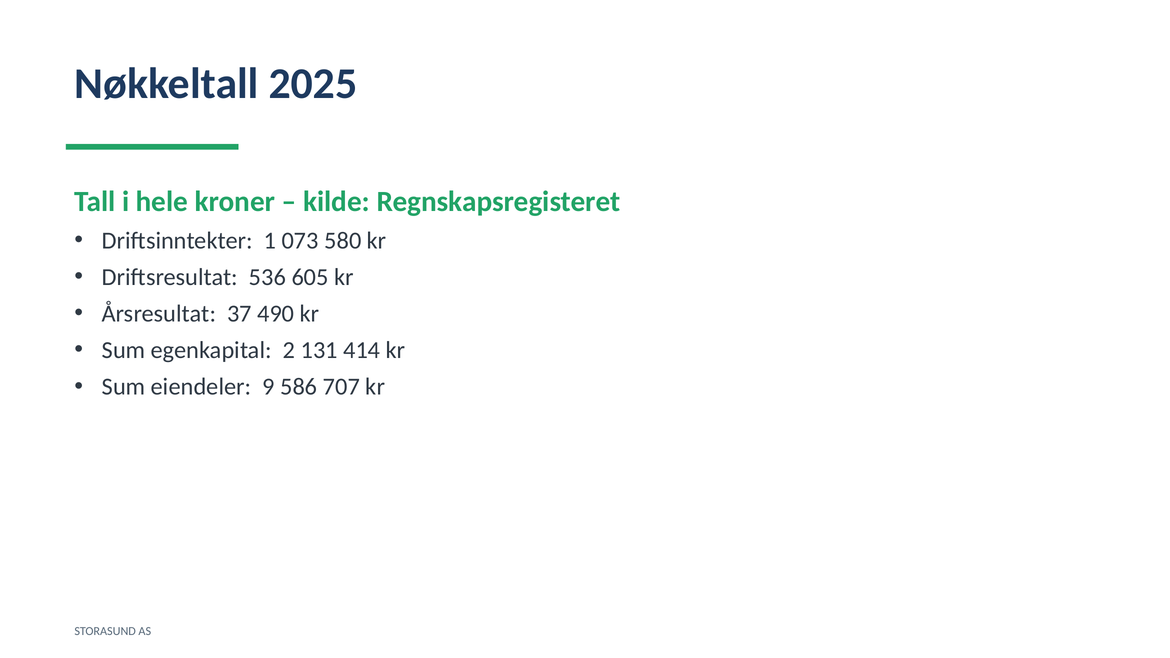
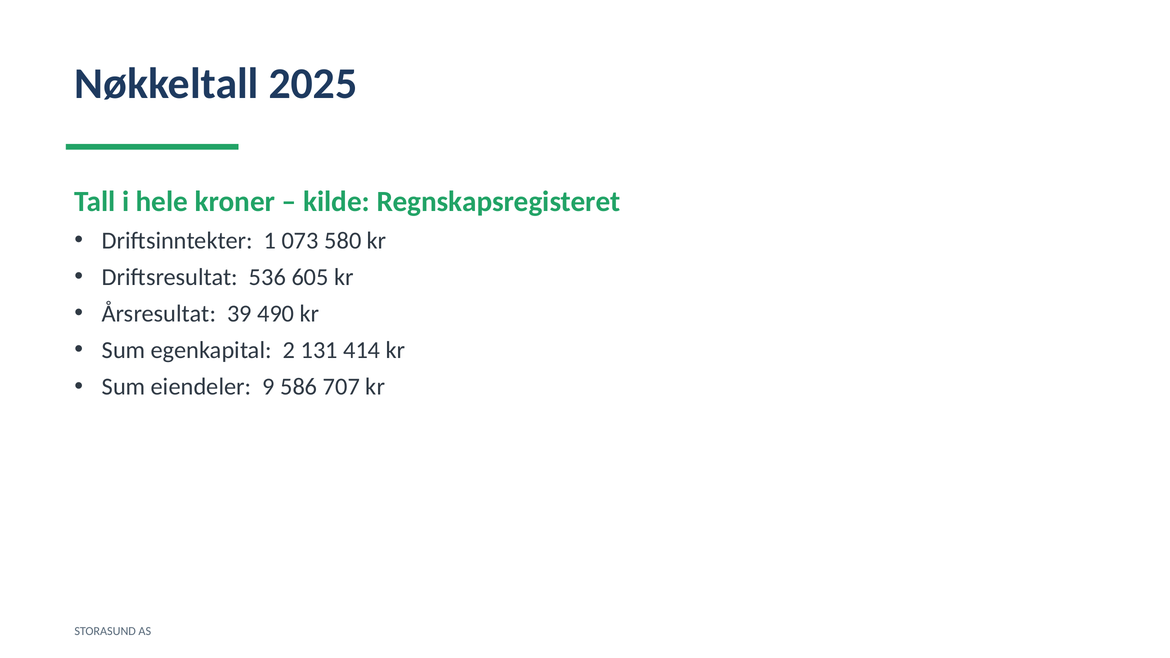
37: 37 -> 39
